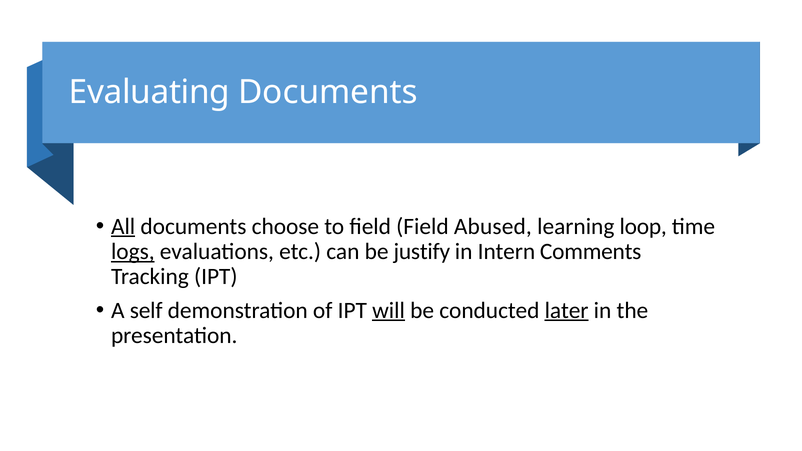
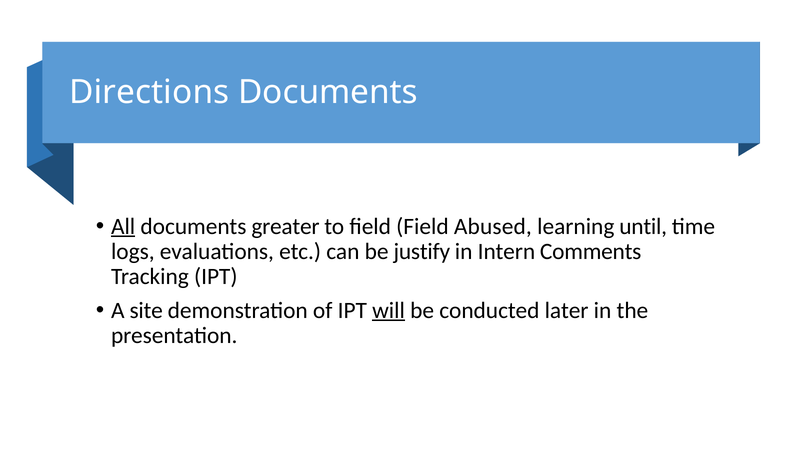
Evaluating: Evaluating -> Directions
choose: choose -> greater
loop: loop -> until
logs underline: present -> none
self: self -> site
later underline: present -> none
